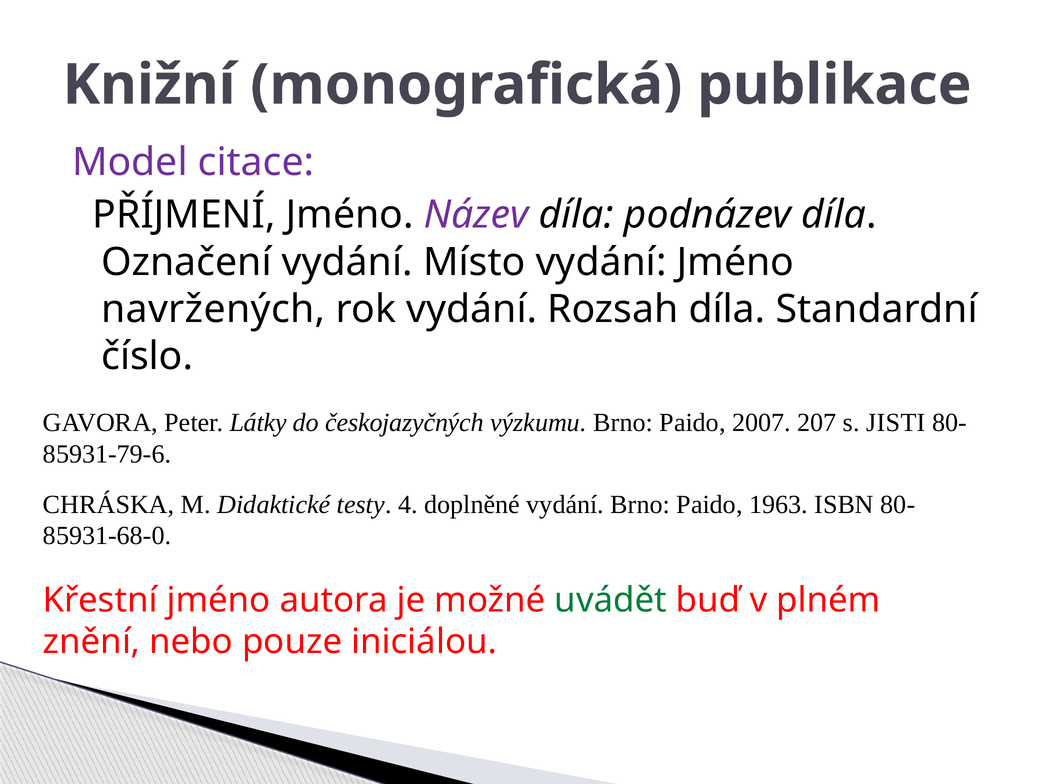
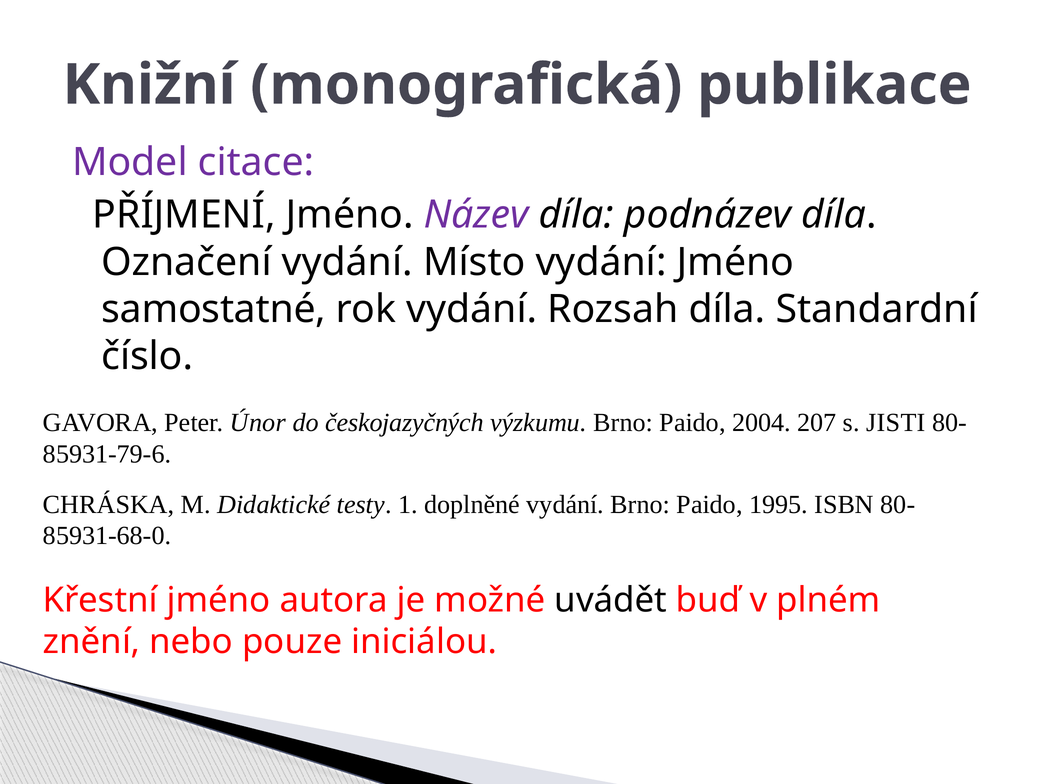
navržených: navržených -> samostatné
Látky: Látky -> Únor
2007: 2007 -> 2004
4: 4 -> 1
1963: 1963 -> 1995
uvádět colour: green -> black
